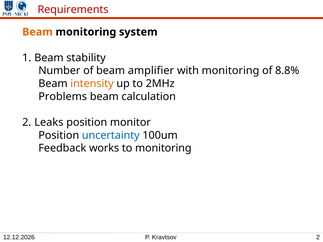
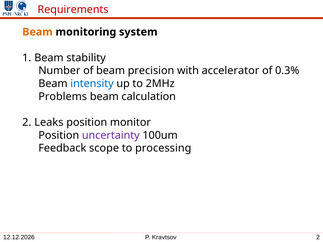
amplifier: amplifier -> precision
with monitoring: monitoring -> accelerator
8.8%: 8.8% -> 0.3%
intensity colour: orange -> blue
uncertainty colour: blue -> purple
works: works -> scope
to monitoring: monitoring -> processing
